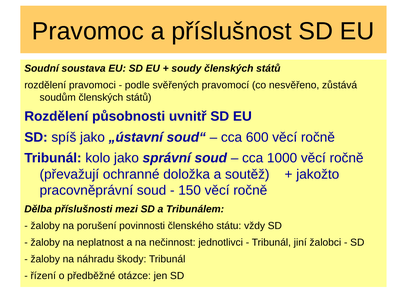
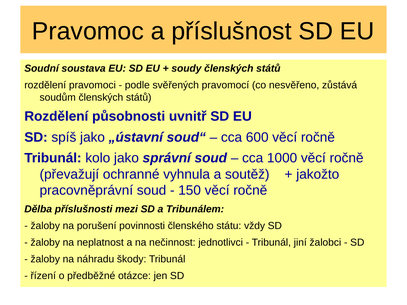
doložka: doložka -> vyhnula
